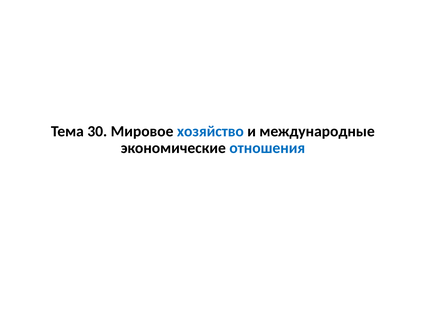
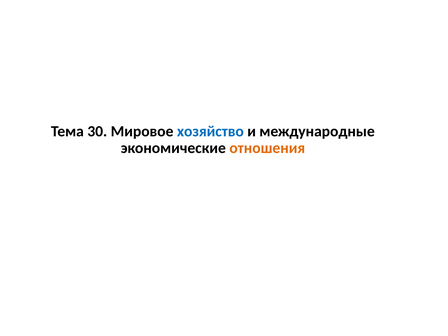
отношения colour: blue -> orange
